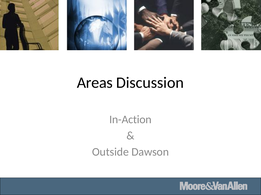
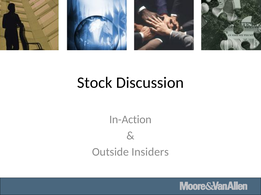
Areas: Areas -> Stock
Dawson: Dawson -> Insiders
